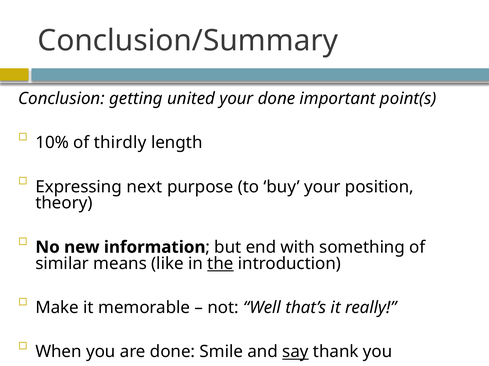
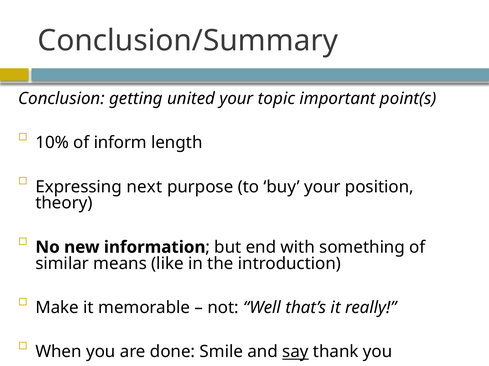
your done: done -> topic
thirdly: thirdly -> inform
the underline: present -> none
